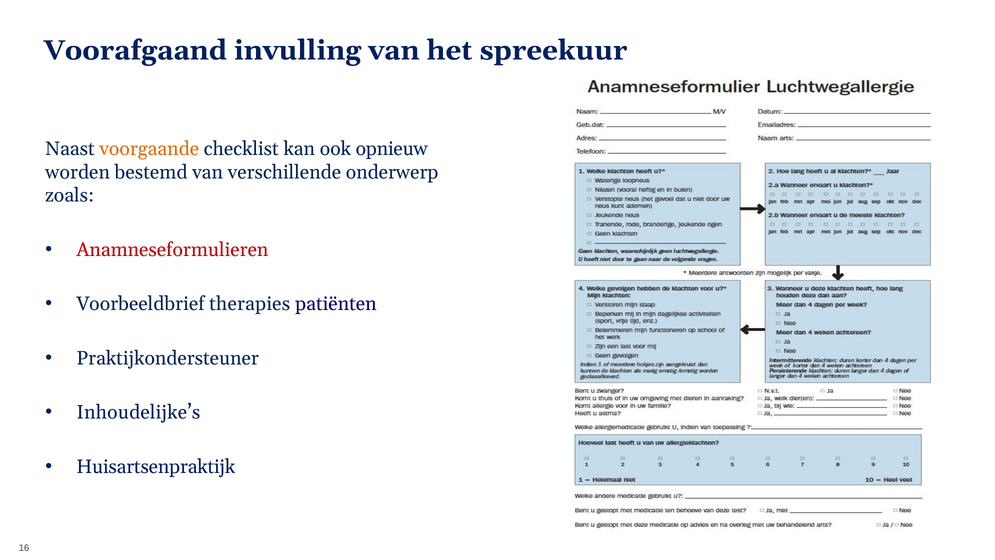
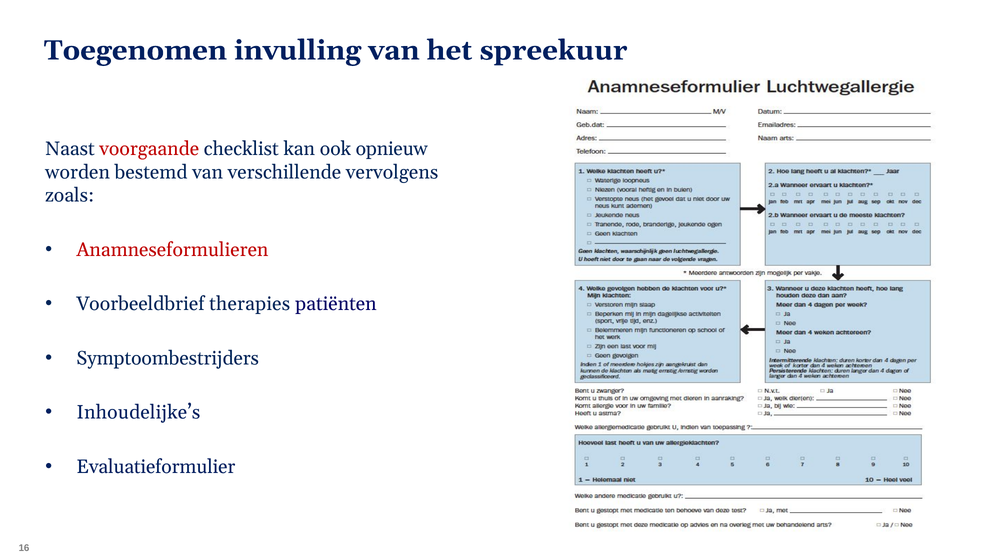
Voorafgaand: Voorafgaand -> Toegenomen
voorgaande colour: orange -> red
onderwerp: onderwerp -> vervolgens
Praktijkondersteuner: Praktijkondersteuner -> Symptoombestrijders
Huisartsenpraktijk: Huisartsenpraktijk -> Evaluatieformulier
